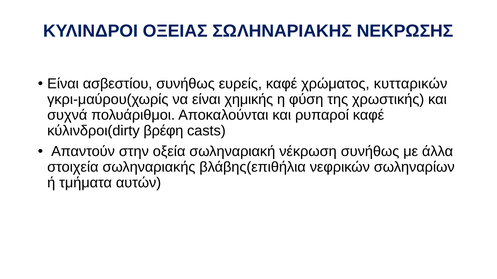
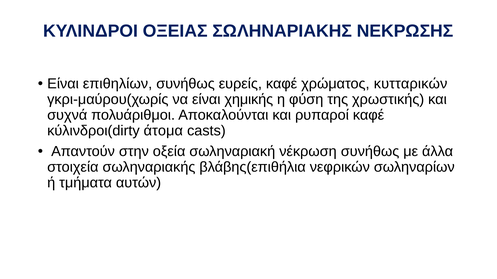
ασβεστίου: ασβεστίου -> επιθηλίων
βρέφη: βρέφη -> άτομα
